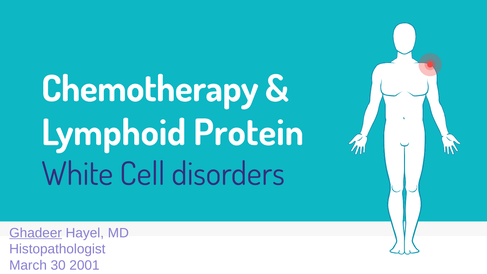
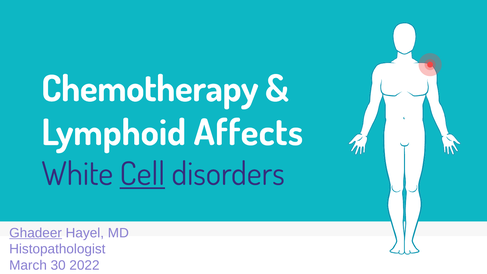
Protein: Protein -> Affects
Cell underline: none -> present
2001: 2001 -> 2022
